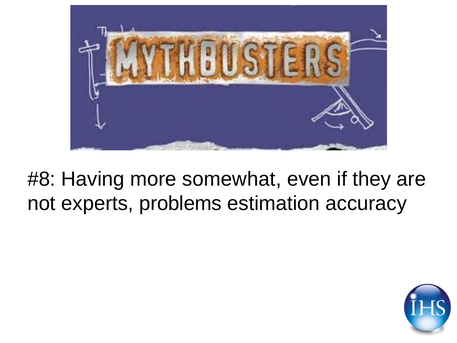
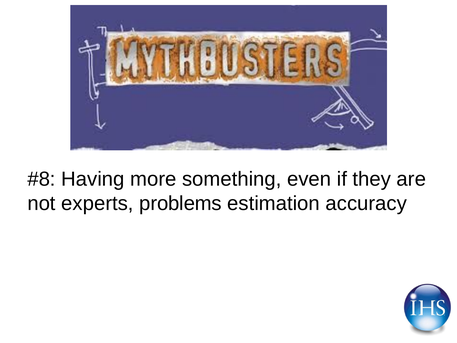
somewhat: somewhat -> something
